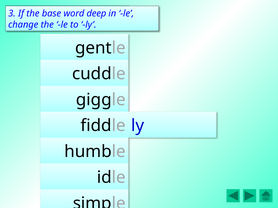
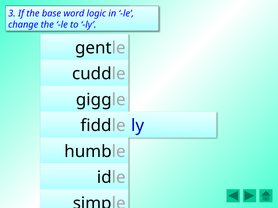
deep: deep -> logic
